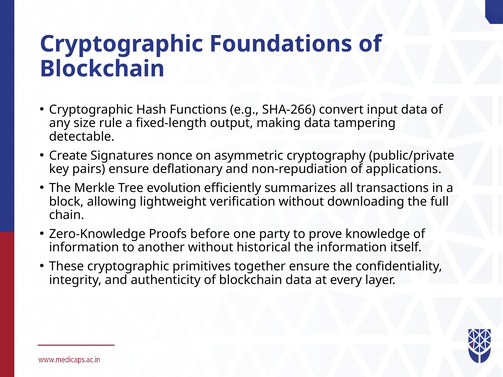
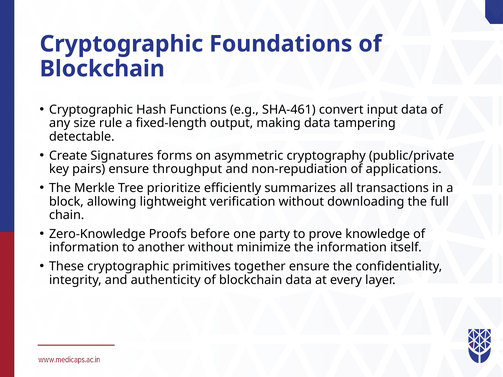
SHA-266: SHA-266 -> SHA-461
nonce: nonce -> forms
deflationary: deflationary -> throughput
evolution: evolution -> prioritize
historical: historical -> minimize
